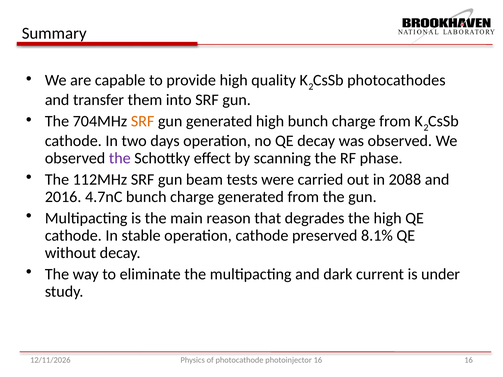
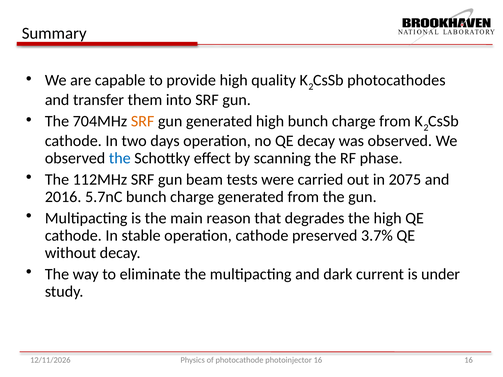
the at (120, 158) colour: purple -> blue
2088: 2088 -> 2075
4.7nC: 4.7nC -> 5.7nC
8.1%: 8.1% -> 3.7%
